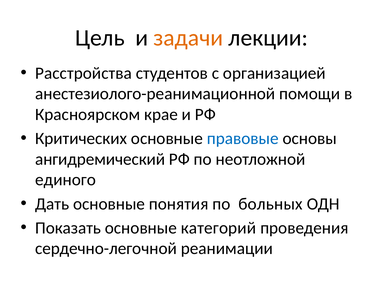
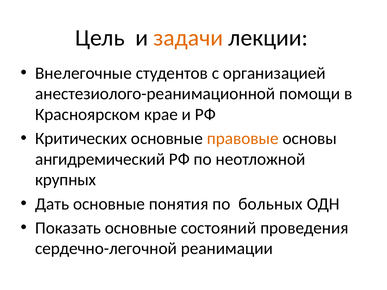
Расстройства: Расстройства -> Внелегочные
правовые colour: blue -> orange
единого: единого -> крупных
категорий: категорий -> состояний
